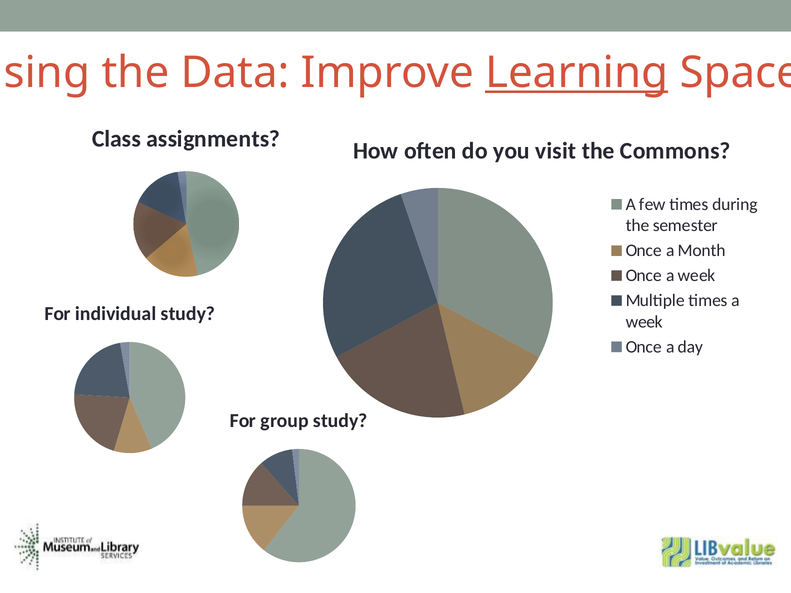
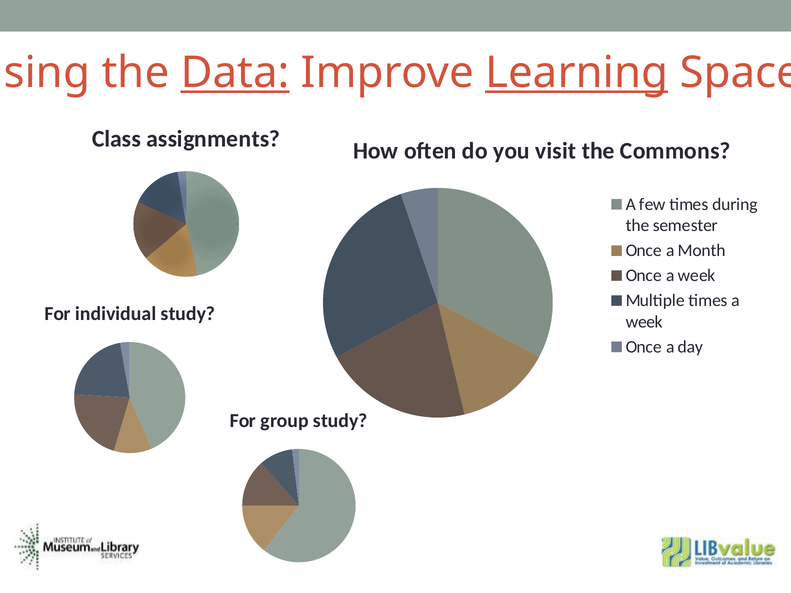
Data underline: none -> present
